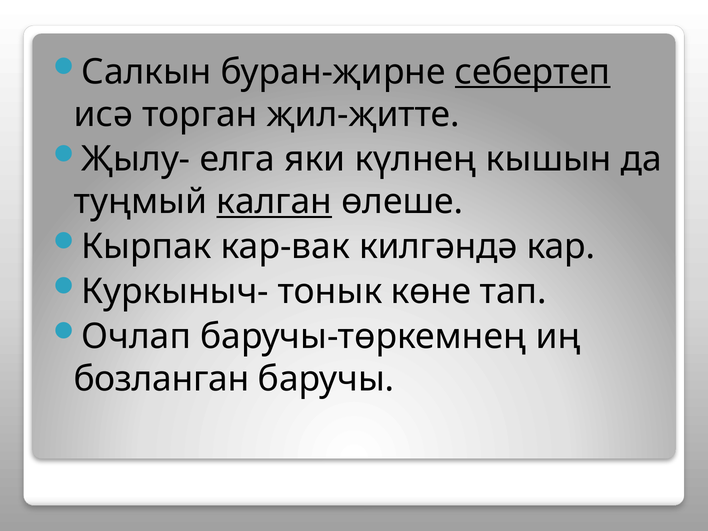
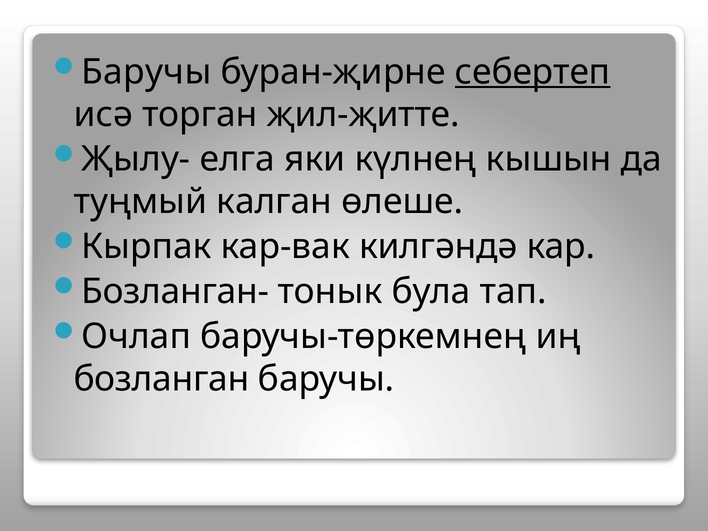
Салкын at (147, 72): Салкын -> Баручы
калган underline: present -> none
Куркыныч-: Куркыныч- -> Бозланган-
көне: көне -> була
